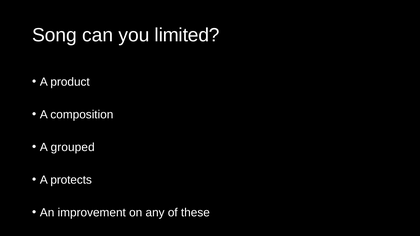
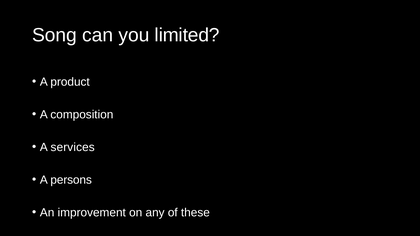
grouped: grouped -> services
protects: protects -> persons
